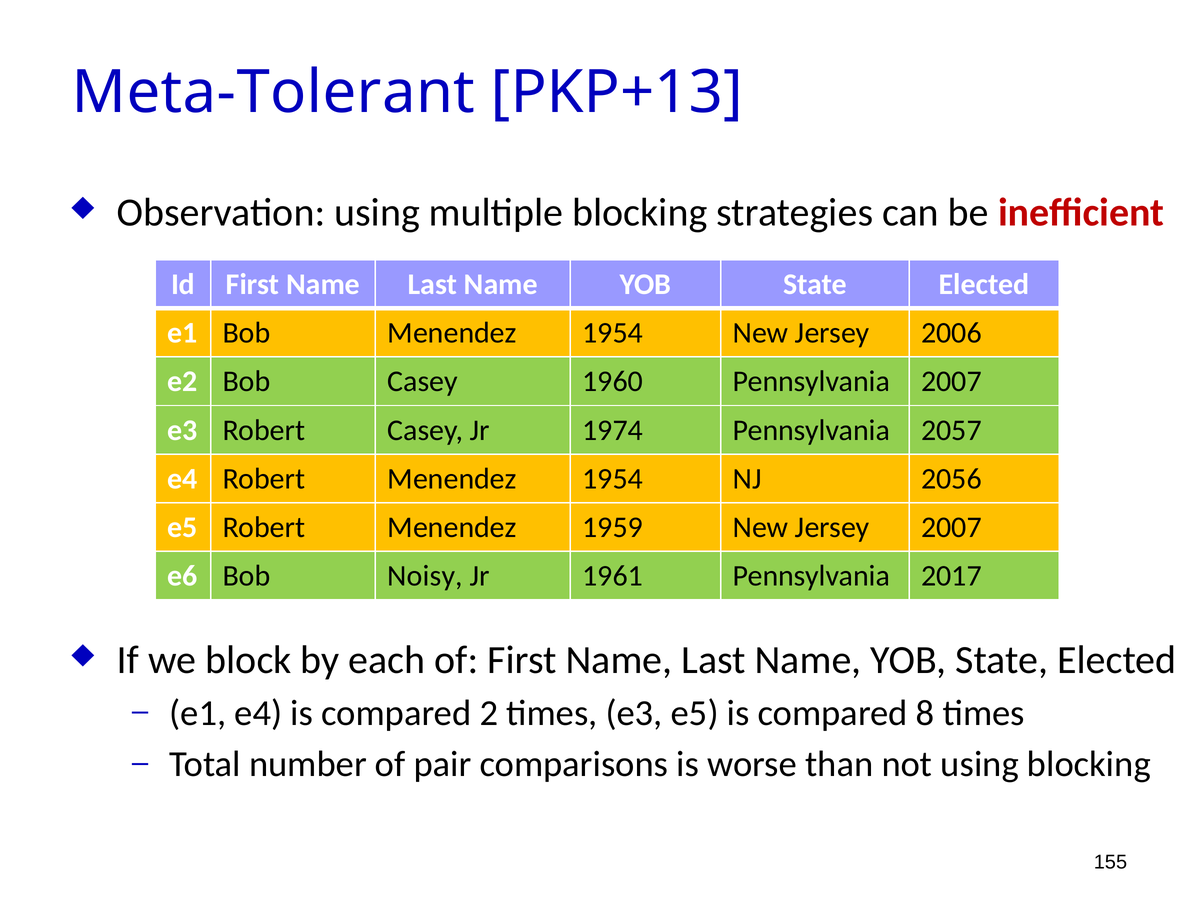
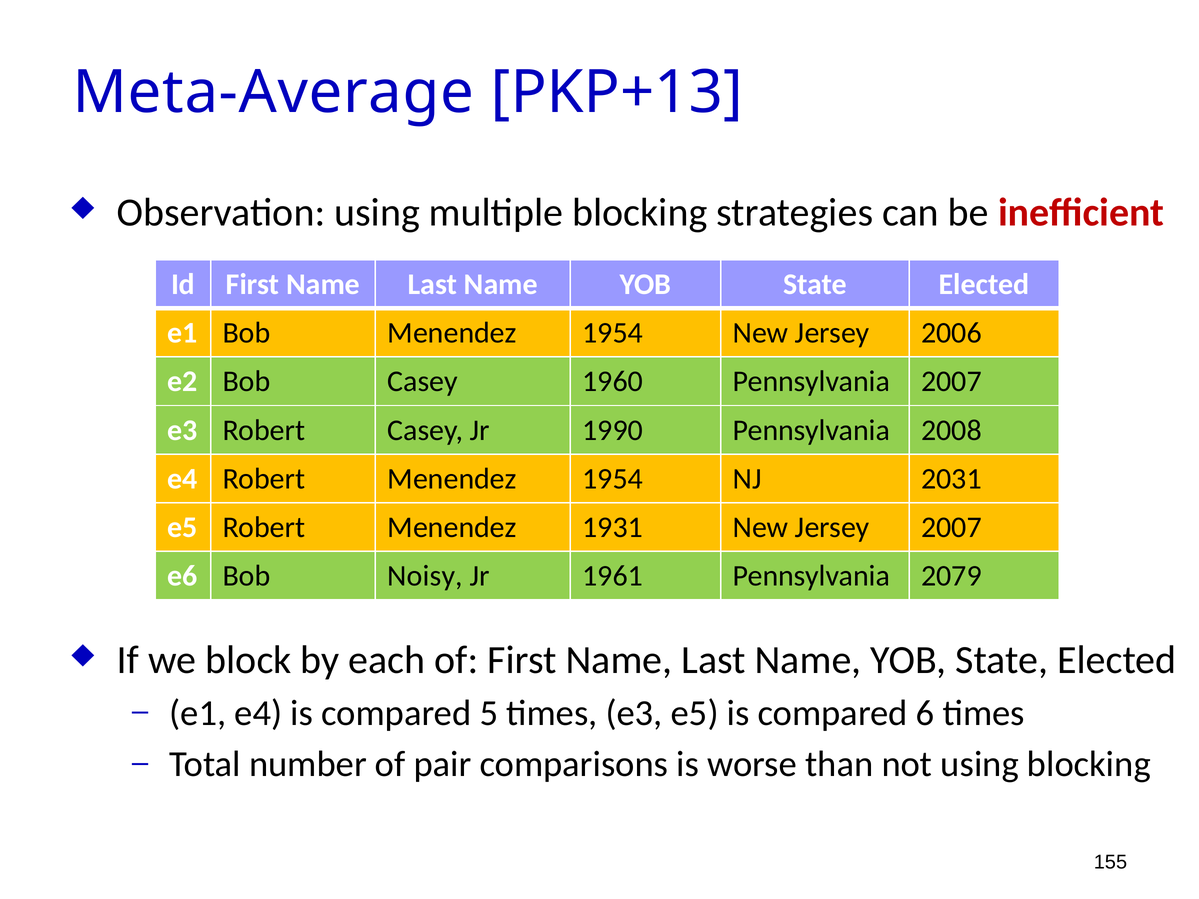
Meta-Tolerant: Meta-Tolerant -> Meta-Average
1974: 1974 -> 1990
2057: 2057 -> 2008
2056: 2056 -> 2031
1959: 1959 -> 1931
2017: 2017 -> 2079
2: 2 -> 5
8: 8 -> 6
